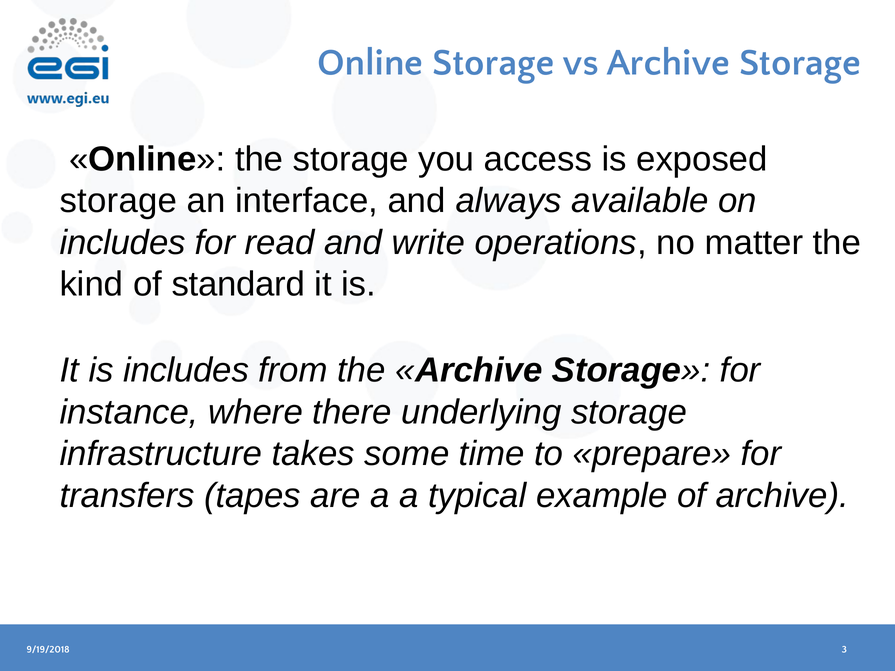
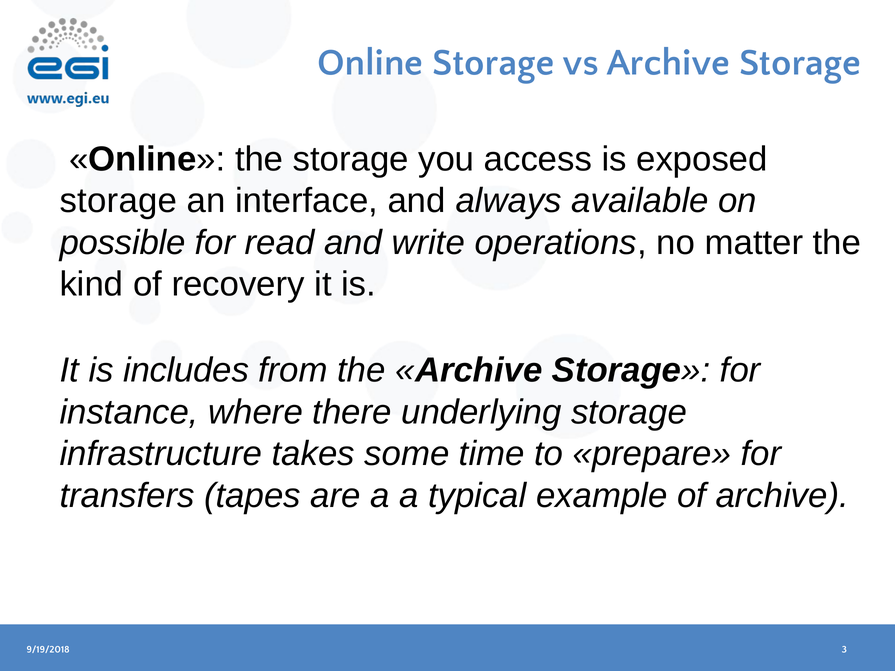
includes at (123, 243): includes -> possible
standard: standard -> recovery
